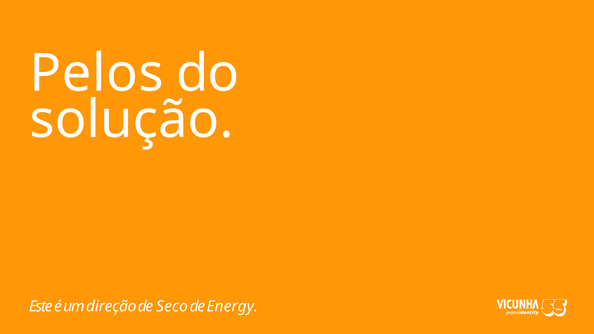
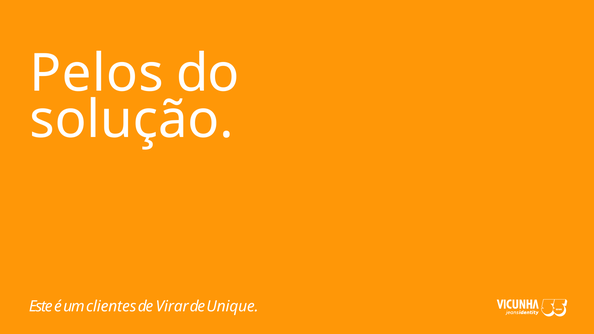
direção: direção -> clientes
Seco: Seco -> Virar
Energy: Energy -> Unique
